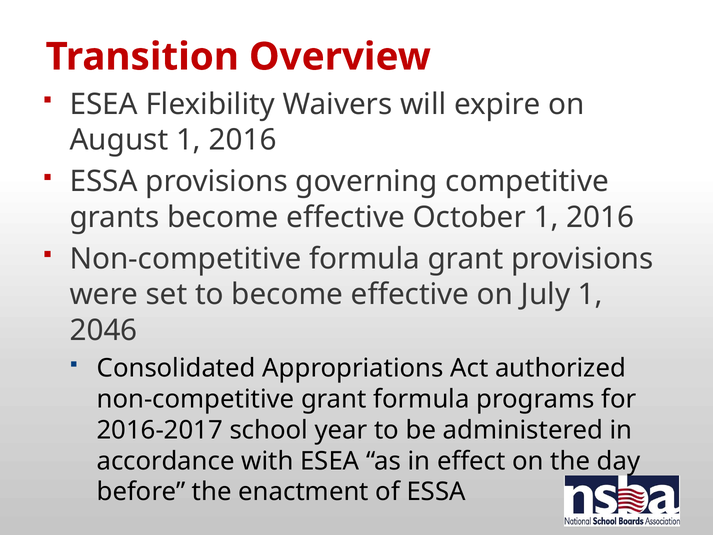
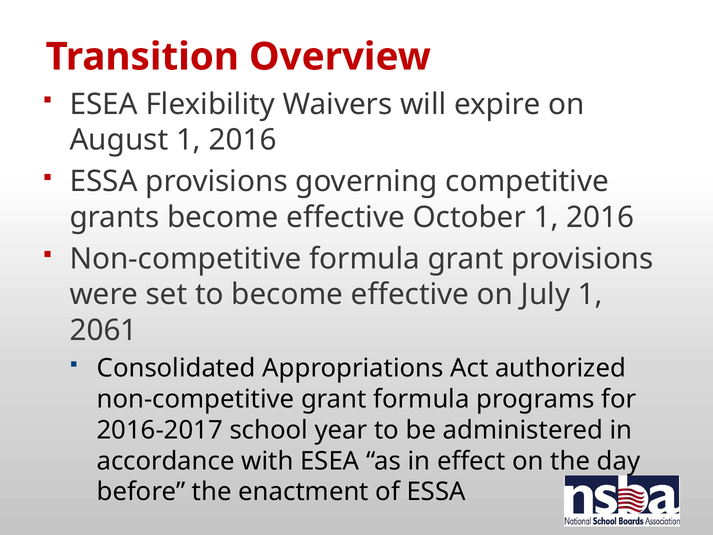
2046: 2046 -> 2061
